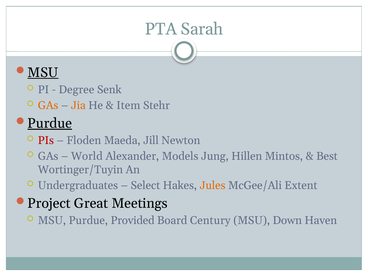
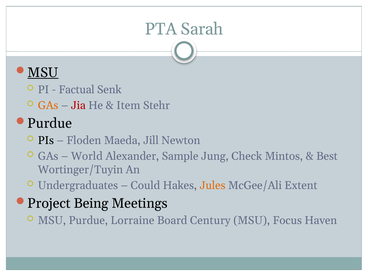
Degree: Degree -> Factual
Jia colour: orange -> red
Purdue at (50, 123) underline: present -> none
PIs colour: red -> black
Models: Models -> Sample
Hillen: Hillen -> Check
Select: Select -> Could
Great: Great -> Being
Provided: Provided -> Lorraine
Down: Down -> Focus
